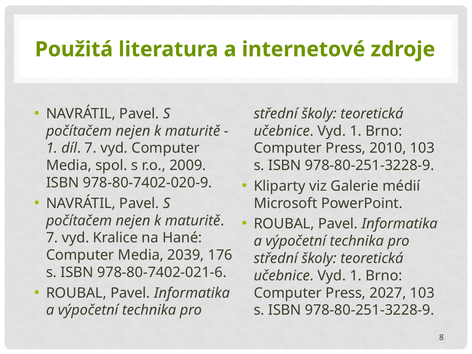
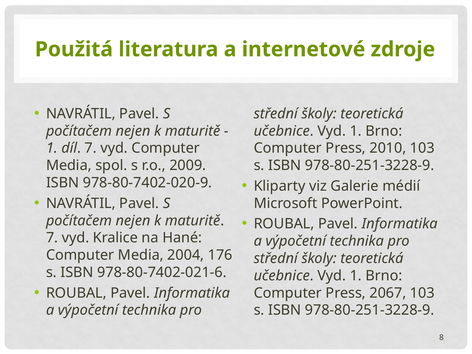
2039: 2039 -> 2004
2027: 2027 -> 2067
